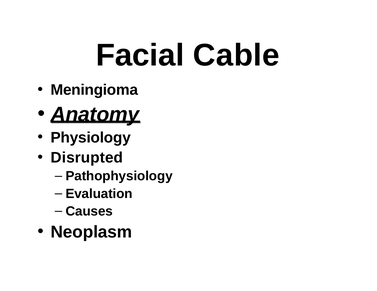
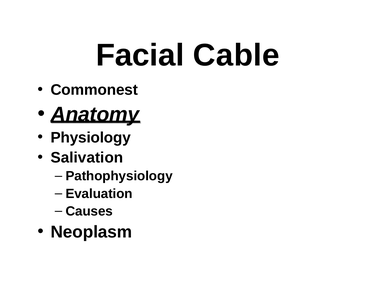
Meningioma: Meningioma -> Commonest
Disrupted: Disrupted -> Salivation
